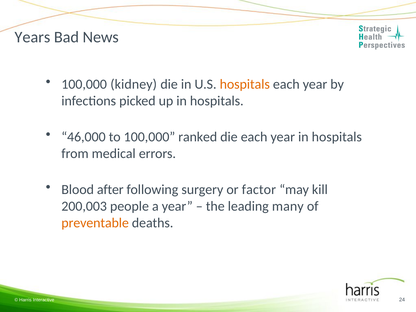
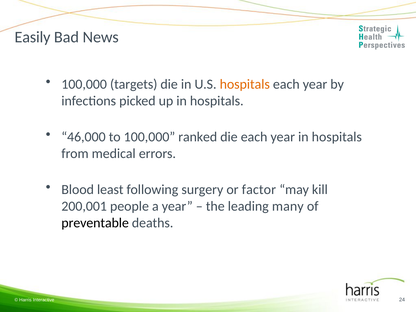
Years: Years -> Easily
kidney: kidney -> targets
after: after -> least
200,003: 200,003 -> 200,001
preventable colour: orange -> black
